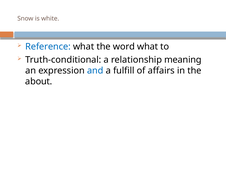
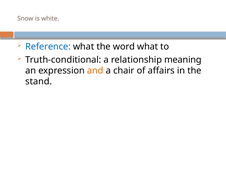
and colour: blue -> orange
fulfill: fulfill -> chair
about: about -> stand
